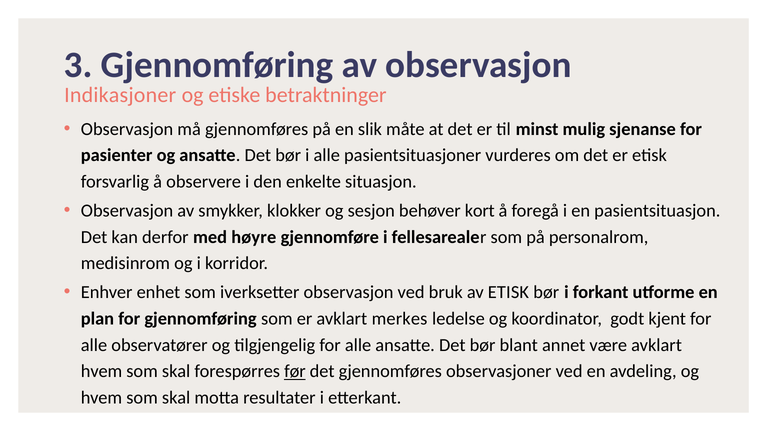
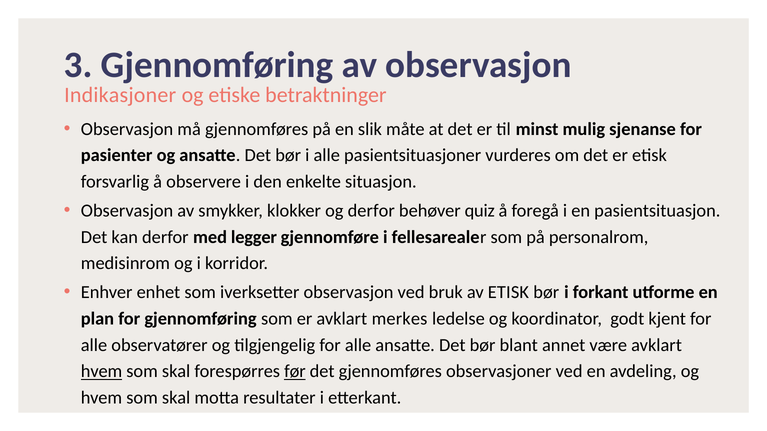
og sesjon: sesjon -> derfor
kort: kort -> quiz
høyre: høyre -> legger
hvem at (102, 372) underline: none -> present
